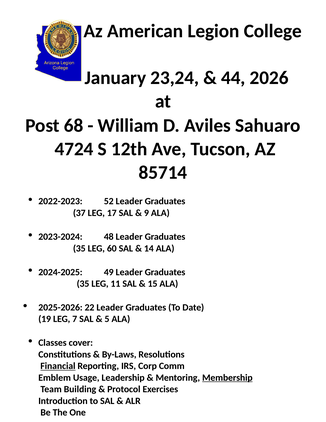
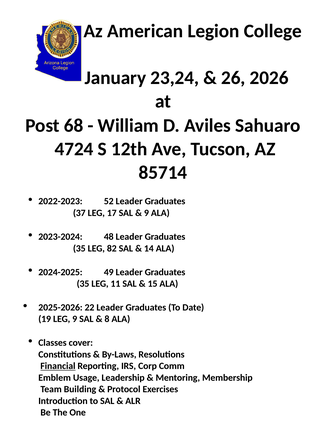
44: 44 -> 26
60: 60 -> 82
LEG 7: 7 -> 9
5: 5 -> 8
Membership underline: present -> none
